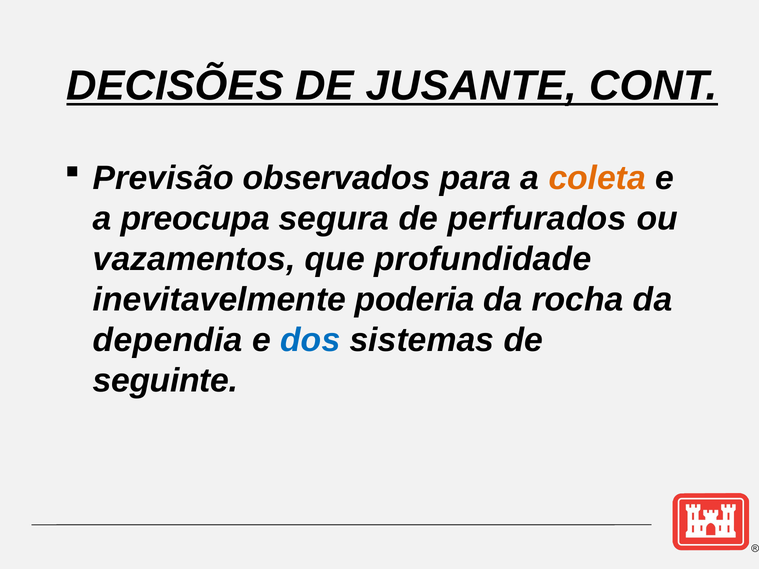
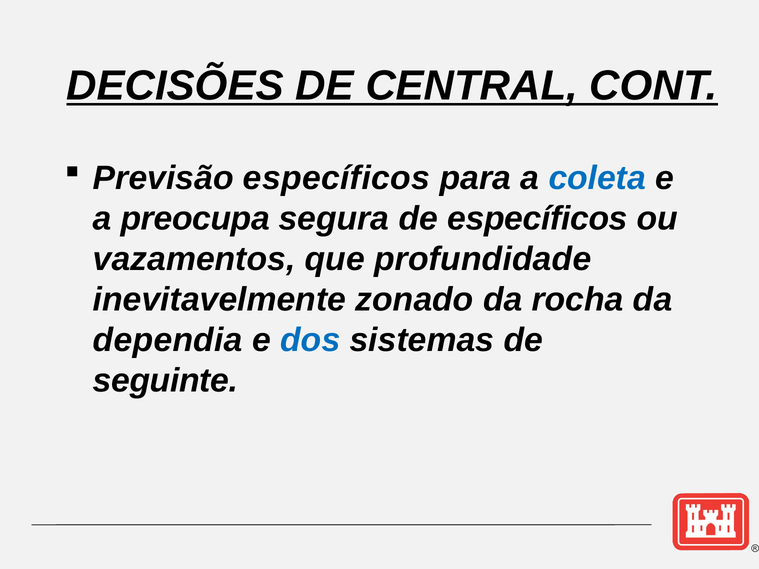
JUSANTE: JUSANTE -> CENTRAL
Previsão observados: observados -> específicos
coleta colour: orange -> blue
de perfurados: perfurados -> específicos
poderia: poderia -> zonado
